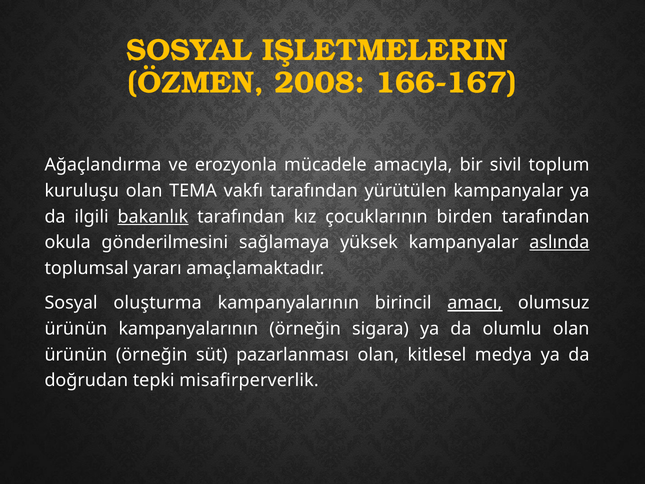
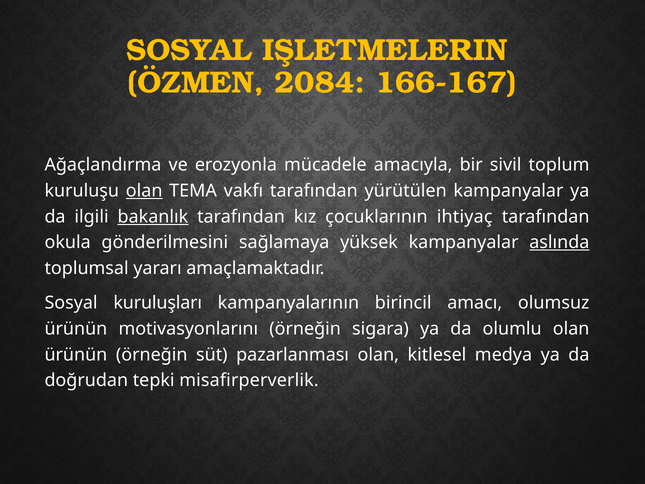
2008: 2008 -> 2084
olan at (144, 191) underline: none -> present
birden: birden -> ihtiyaç
oluşturma: oluşturma -> kuruluşları
amacı underline: present -> none
ürünün kampanyalarının: kampanyalarının -> motivasyonlarını
